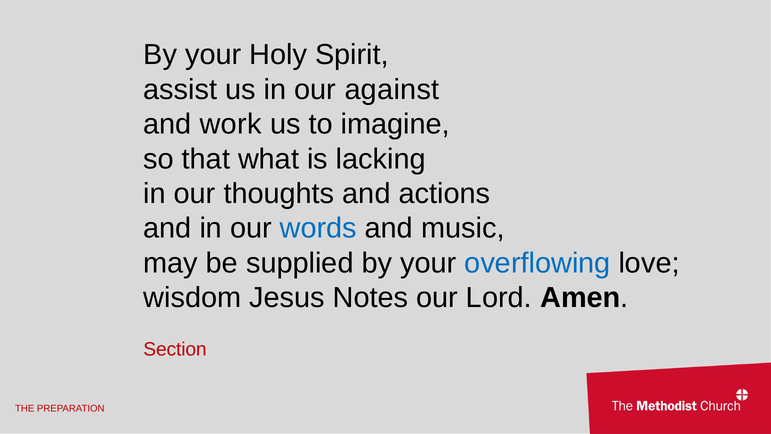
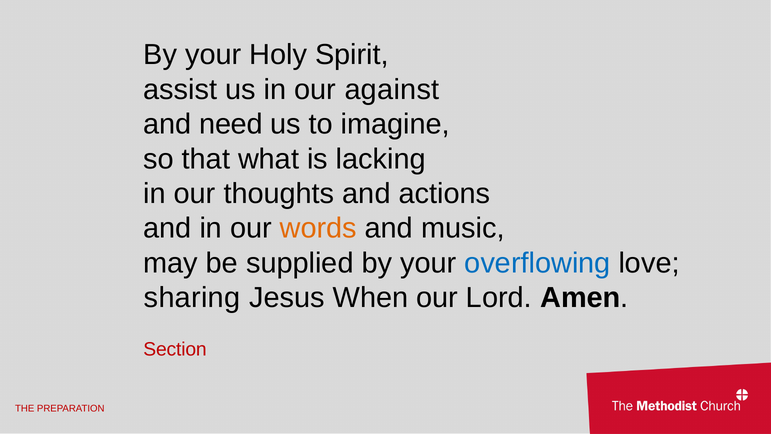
work: work -> need
words colour: blue -> orange
wisdom: wisdom -> sharing
Notes: Notes -> When
